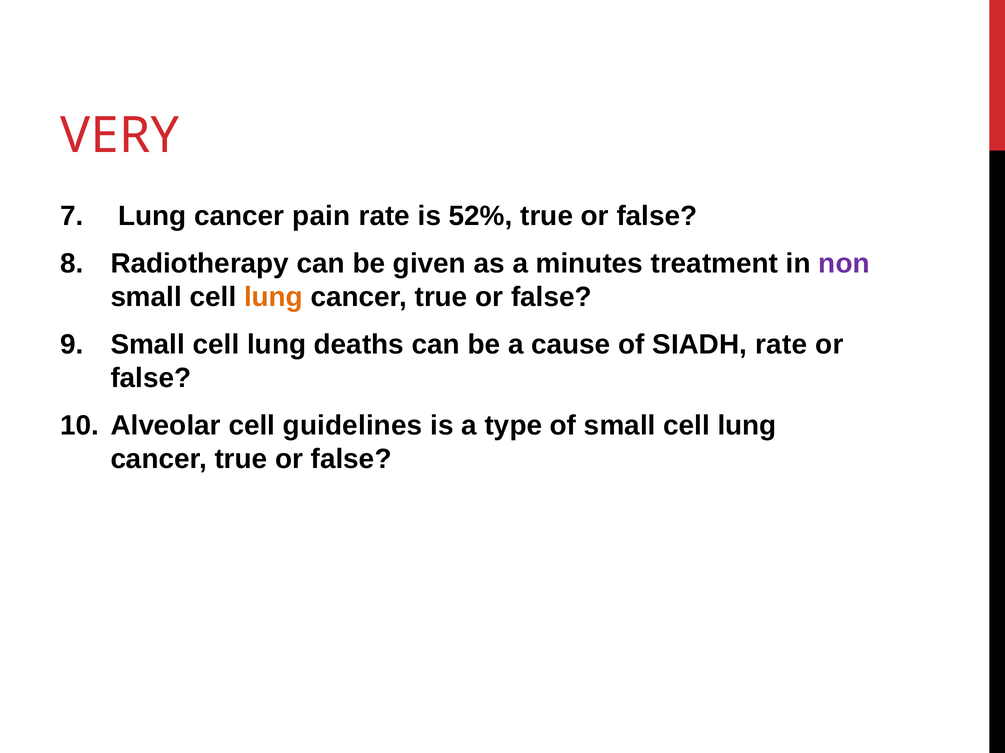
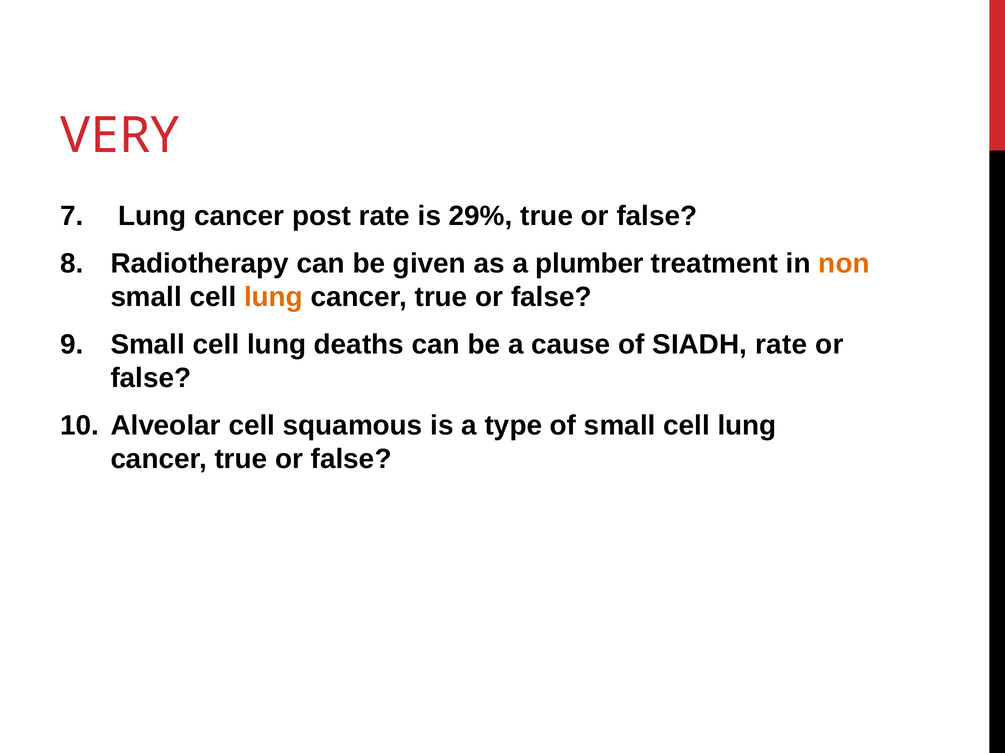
pain: pain -> post
52%: 52% -> 29%
minutes: minutes -> plumber
non colour: purple -> orange
guidelines: guidelines -> squamous
